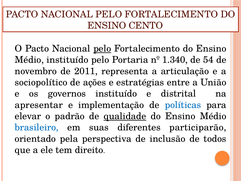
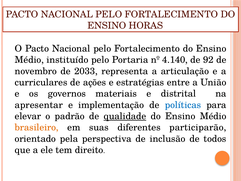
CENTO: CENTO -> HORAS
pelo at (102, 49) underline: present -> none
1.340: 1.340 -> 4.140
54: 54 -> 92
2011: 2011 -> 2033
sociopolítico: sociopolítico -> curriculares
governos instituído: instituído -> materiais
brasileiro colour: blue -> orange
